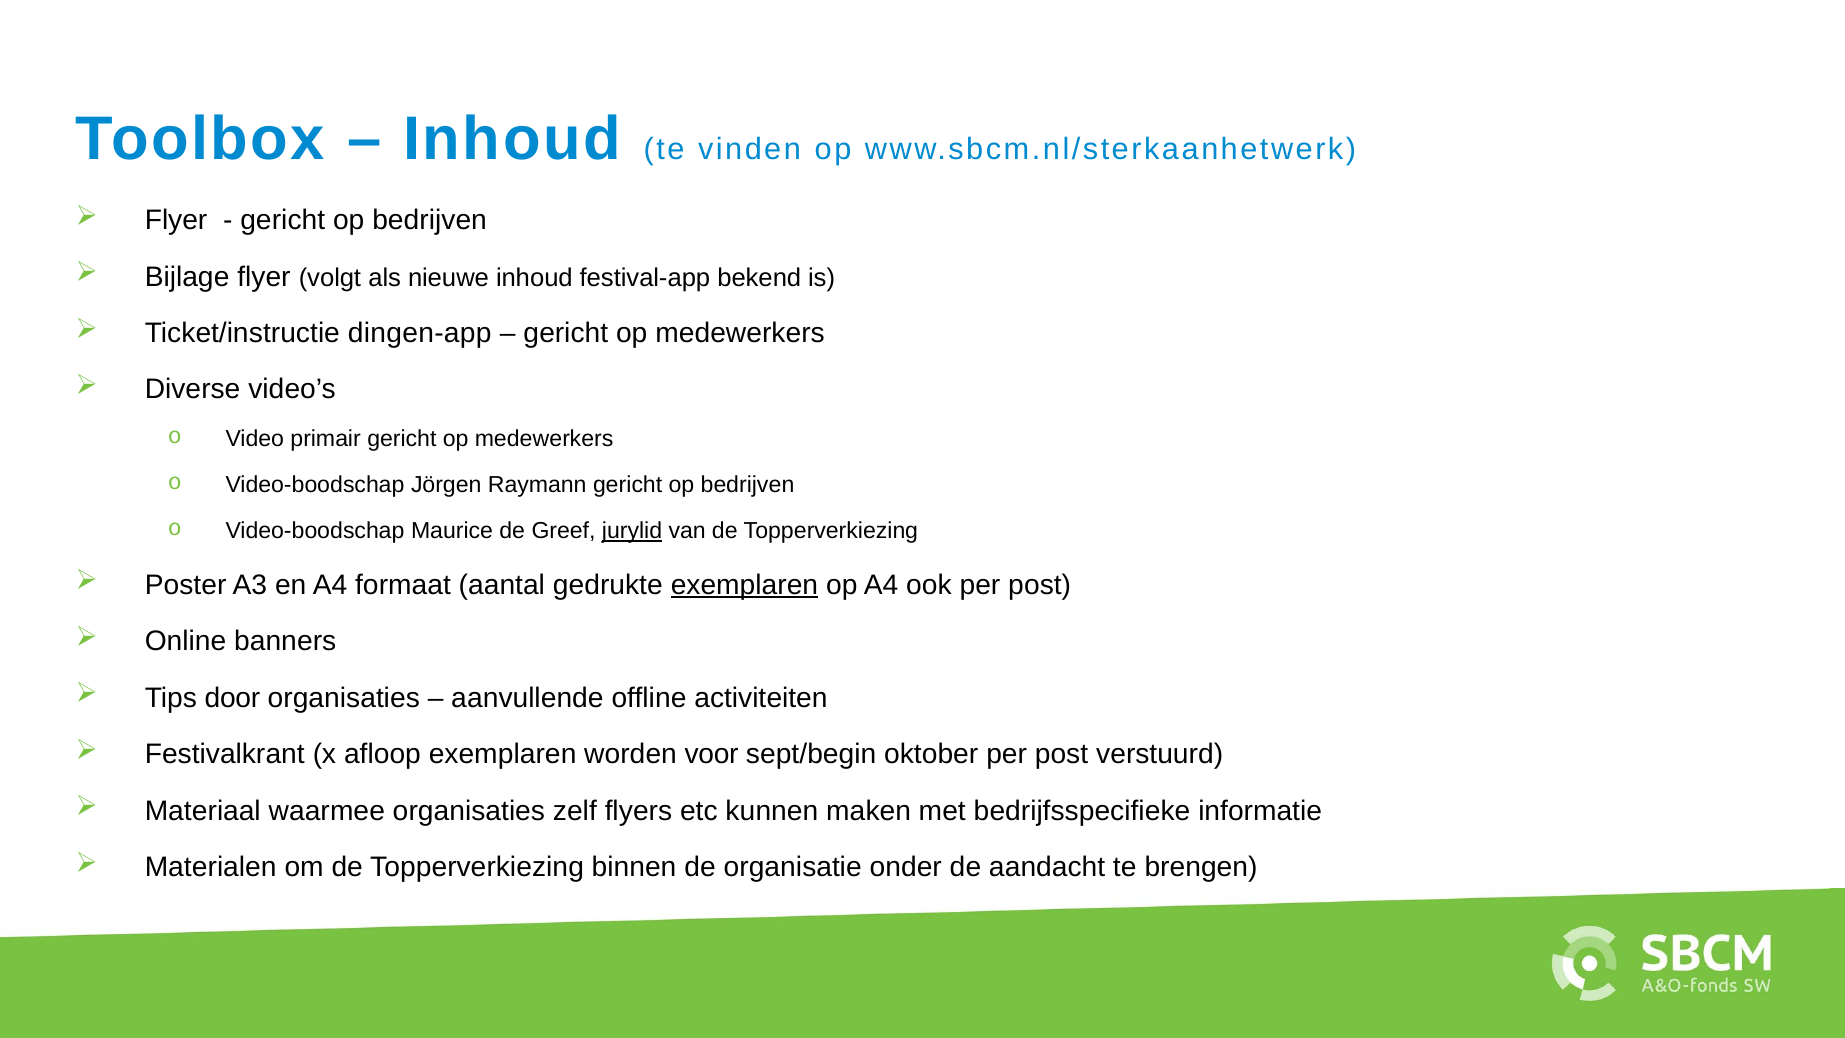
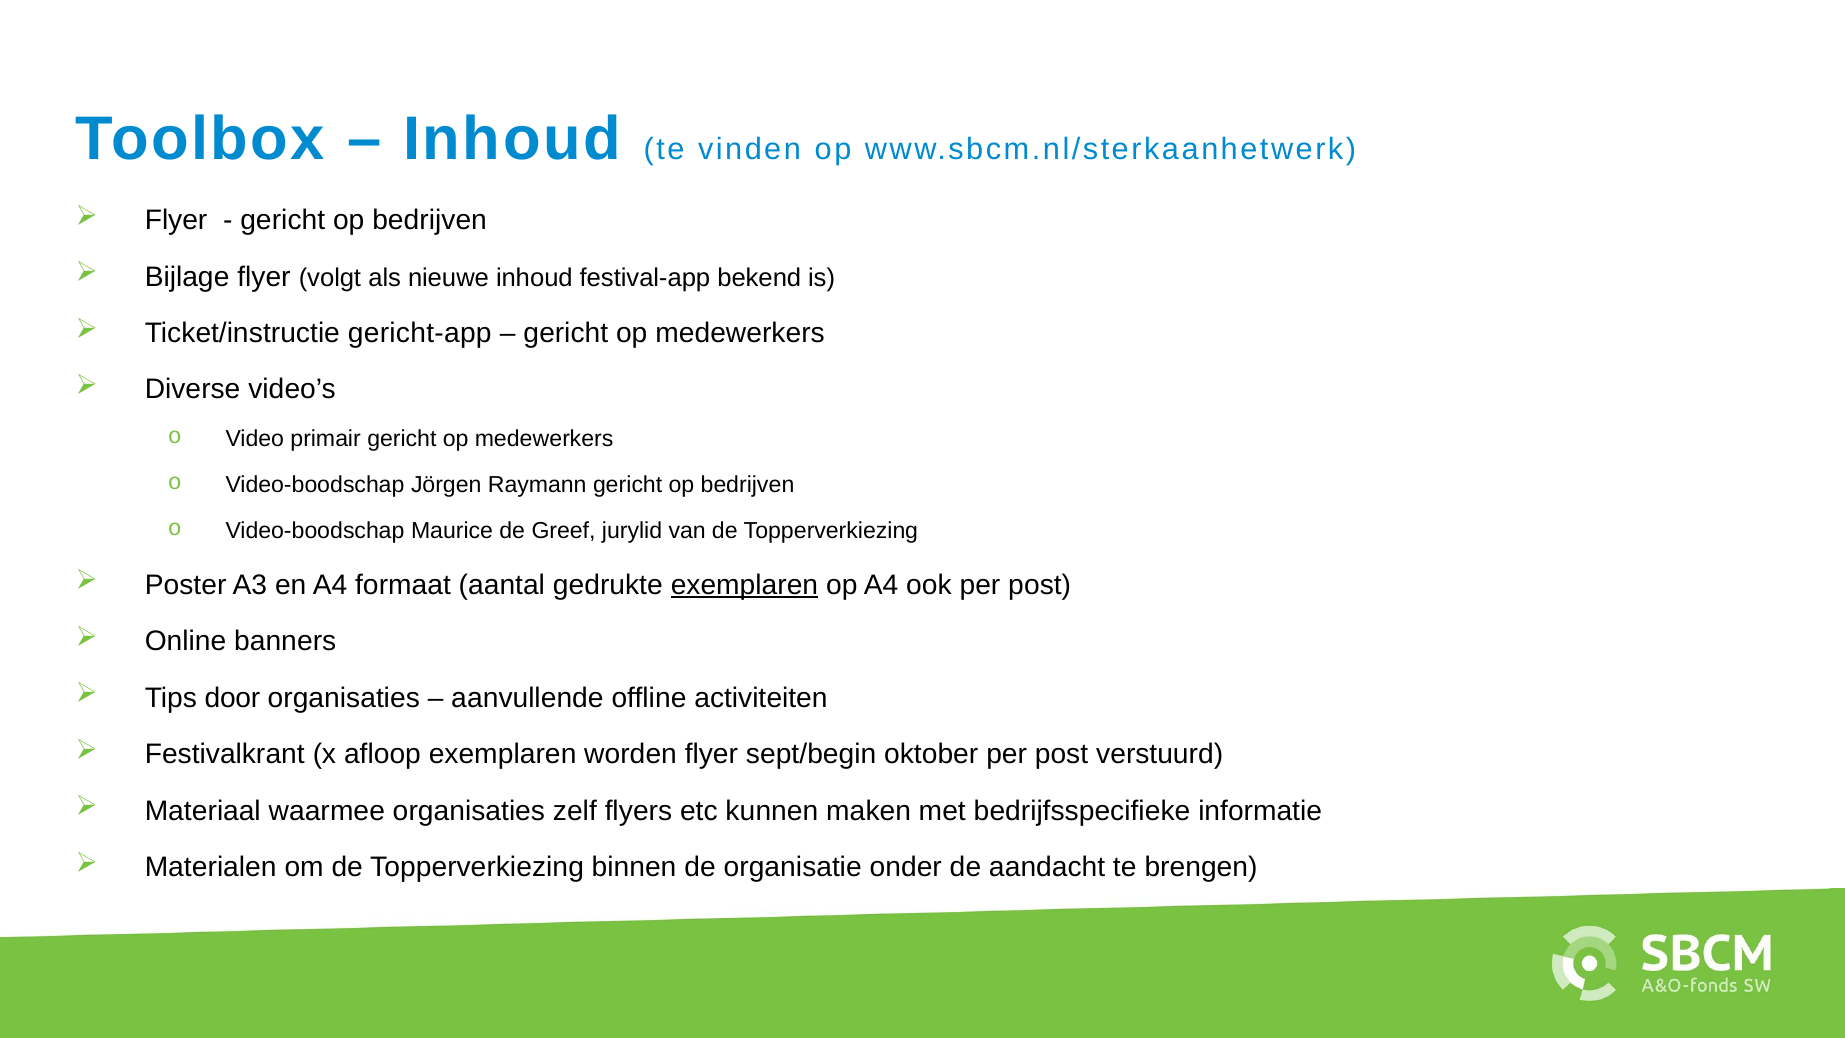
dingen-app: dingen-app -> gericht-app
jurylid underline: present -> none
worden voor: voor -> flyer
